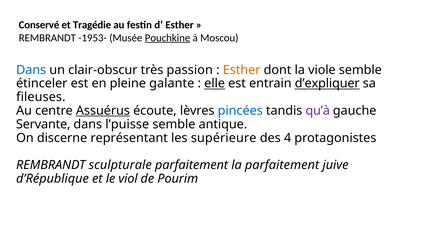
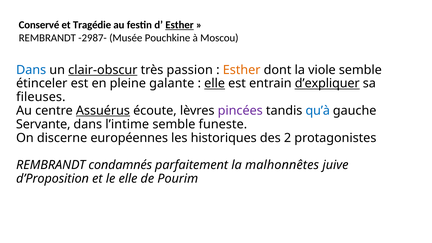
Esther at (179, 25) underline: none -> present
-1953-: -1953- -> -2987-
Pouchkine underline: present -> none
clair-obscur underline: none -> present
pincées colour: blue -> purple
qu’à colour: purple -> blue
l’puisse: l’puisse -> l’intime
antique: antique -> funeste
représentant: représentant -> européennes
supérieure: supérieure -> historiques
4: 4 -> 2
sculpturale: sculpturale -> condamnés
la parfaitement: parfaitement -> malhonnêtes
d’République: d’République -> d’Proposition
le viol: viol -> elle
